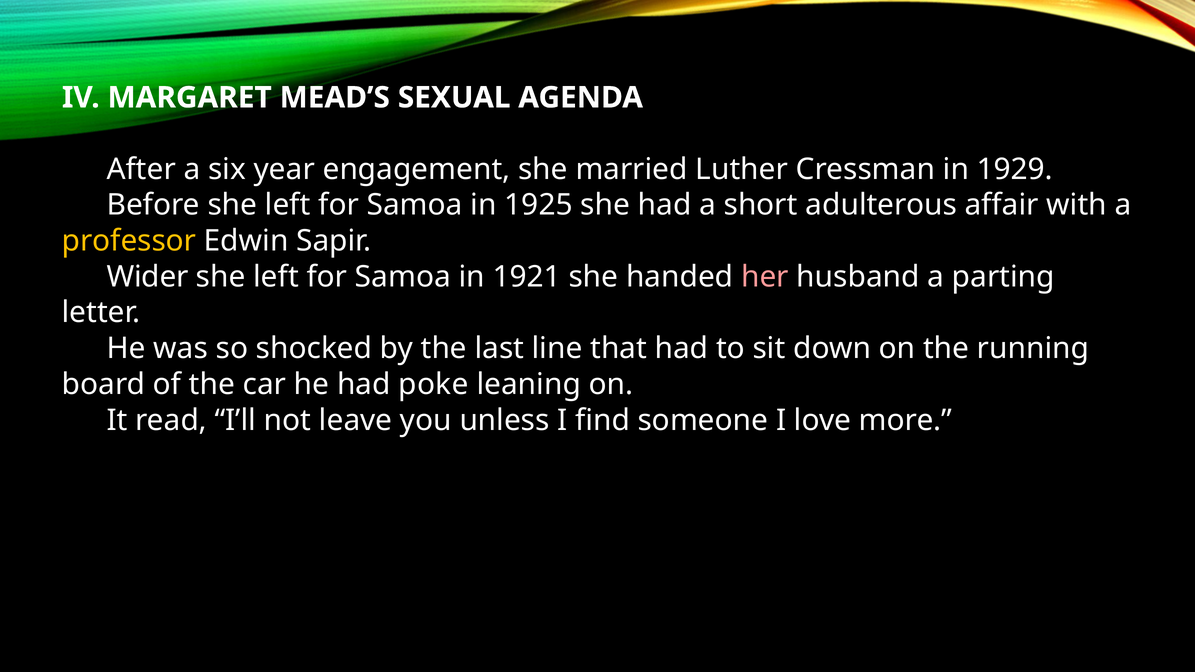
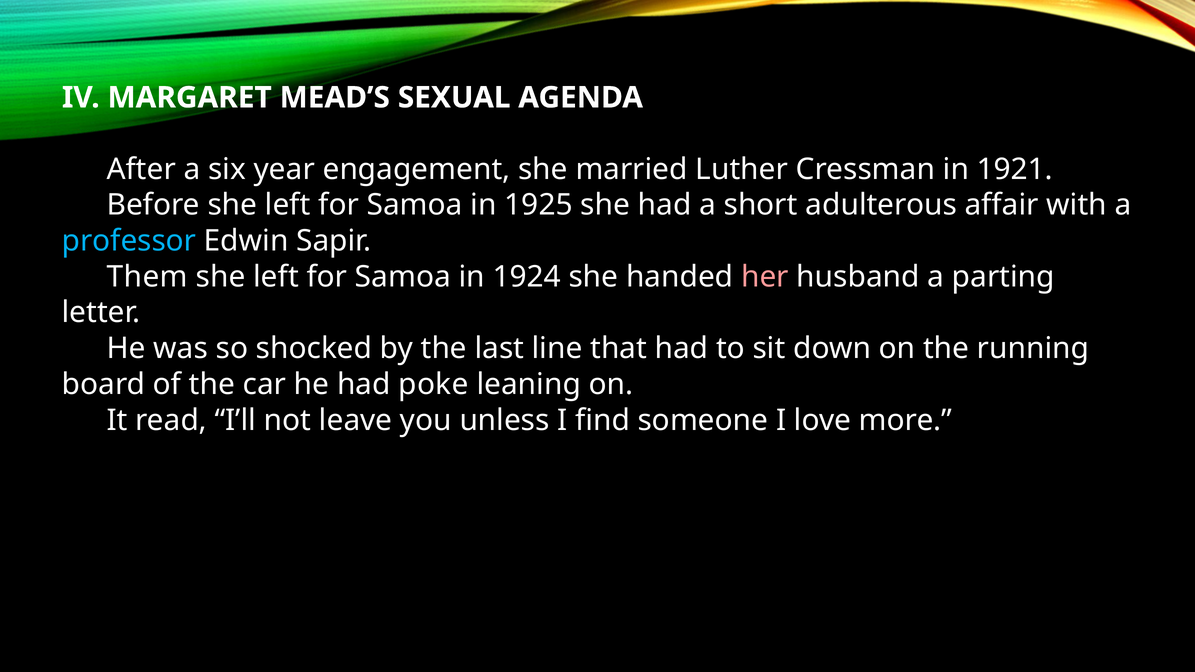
1929: 1929 -> 1921
professor colour: yellow -> light blue
Wider: Wider -> Them
1921: 1921 -> 1924
